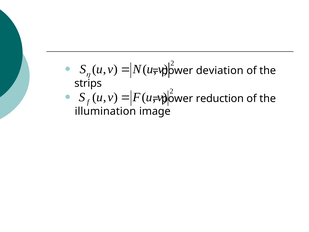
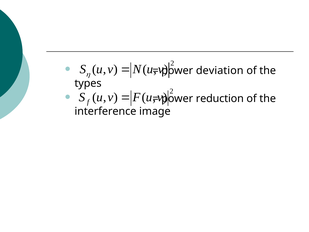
strips: strips -> types
illumination: illumination -> interference
